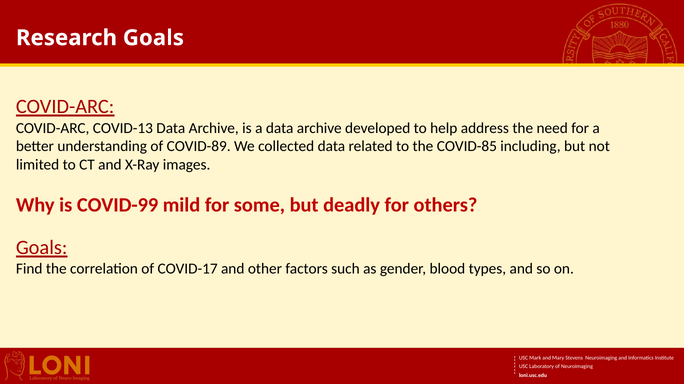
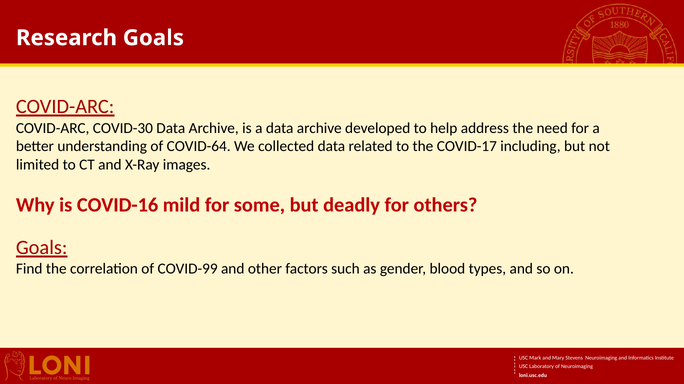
COVID-13: COVID-13 -> COVID-30
COVID-89: COVID-89 -> COVID-64
COVID-85: COVID-85 -> COVID-17
COVID-99: COVID-99 -> COVID-16
COVID-17: COVID-17 -> COVID-99
